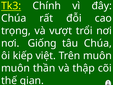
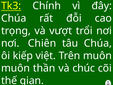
Giống: Giống -> Chiên
thập: thập -> chúc
